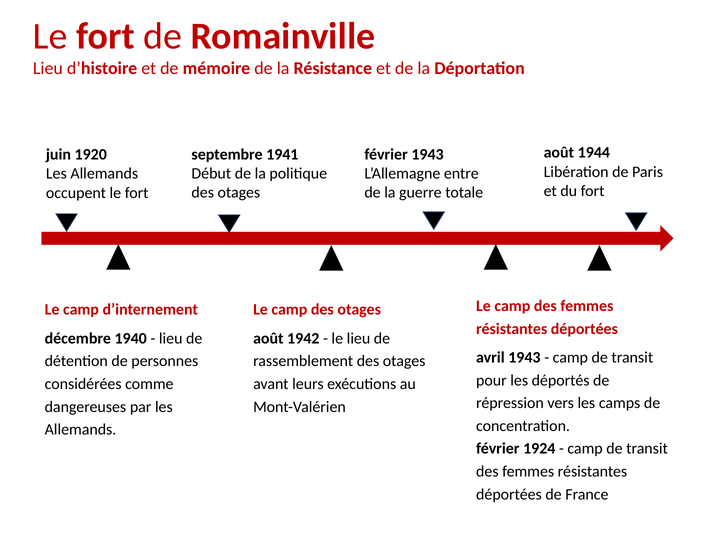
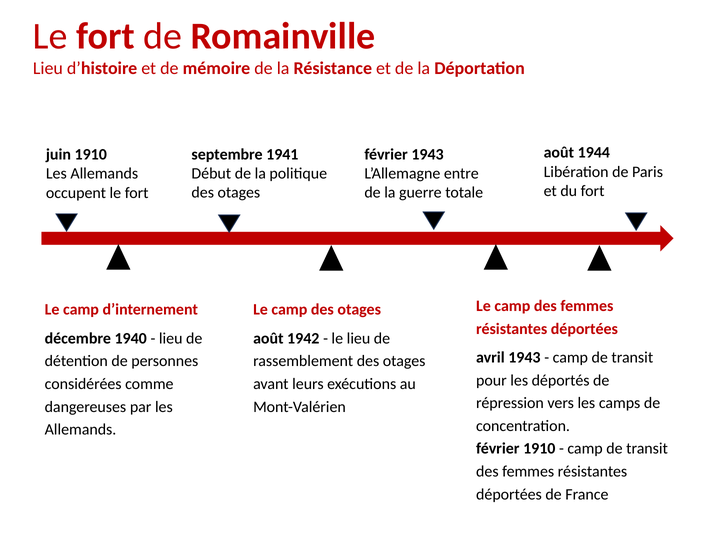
juin 1920: 1920 -> 1910
février 1924: 1924 -> 1910
